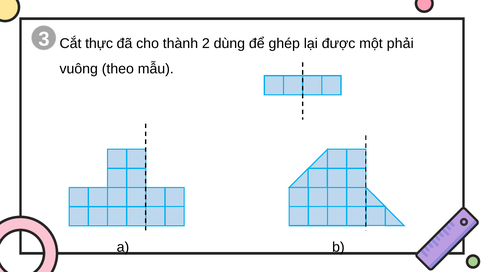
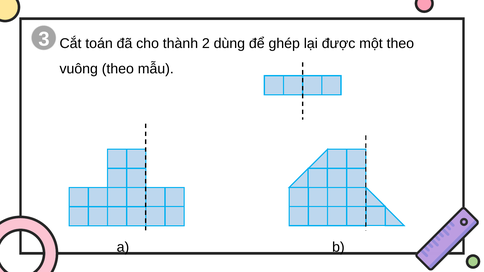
thực: thực -> toán
một phải: phải -> theo
